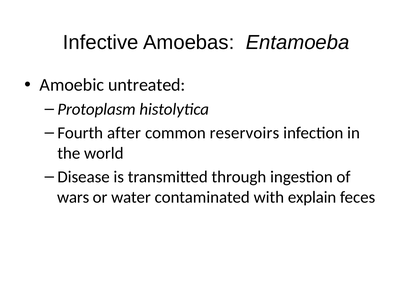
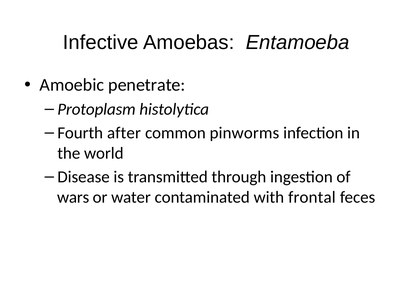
untreated: untreated -> penetrate
reservoirs: reservoirs -> pinworms
explain: explain -> frontal
